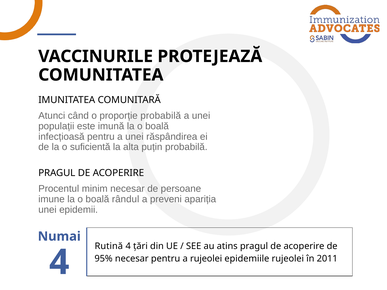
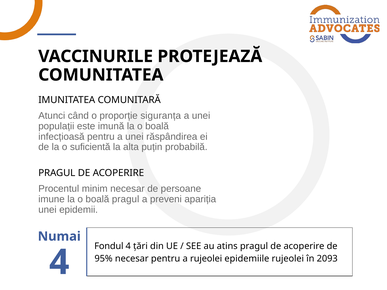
proporție probabilă: probabilă -> siguranța
boală rândul: rândul -> pragul
Rutină: Rutină -> Fondul
2011: 2011 -> 2093
